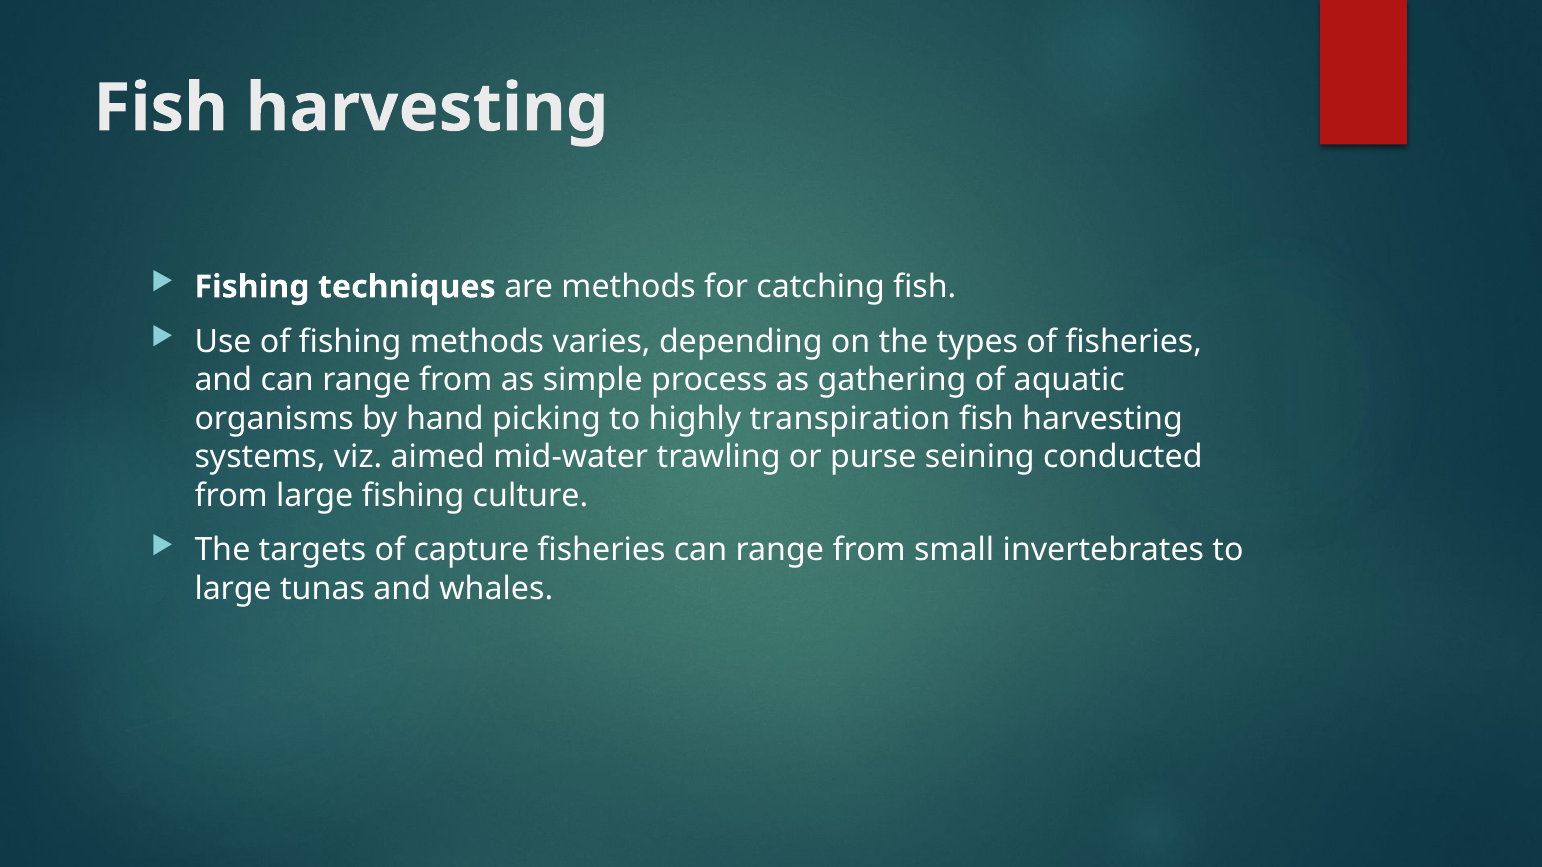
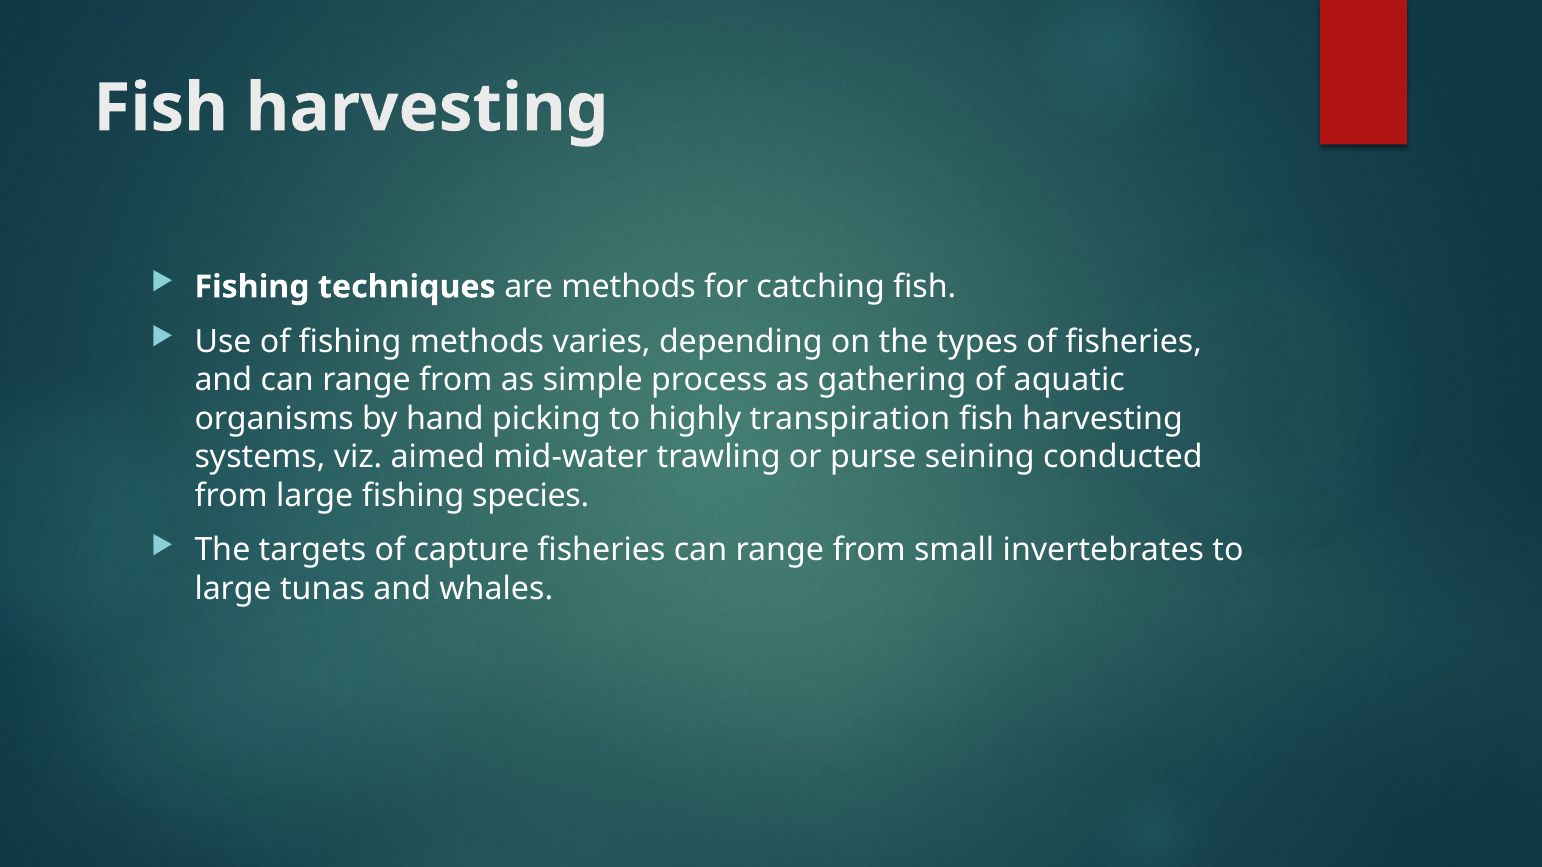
culture: culture -> species
